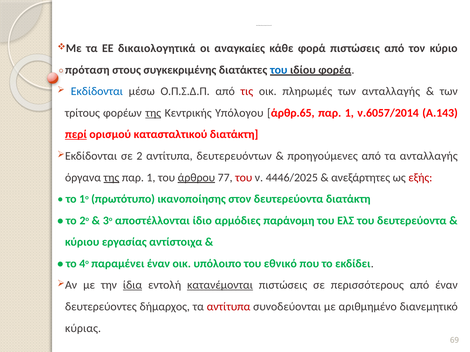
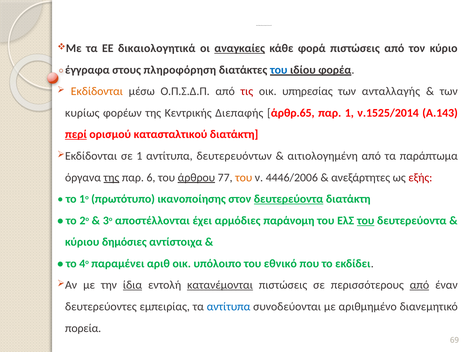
αναγκαίες underline: none -> present
πρόταση: πρόταση -> έγγραφα
συγκεκριμένης: συγκεκριμένης -> πληροφόρηση
Εκδίδονται colour: blue -> orange
πληρωμές: πληρωμές -> υπηρεσίας
τρίτους: τρίτους -> κυρίως
της at (153, 113) underline: present -> none
Υπόλογου: Υπόλογου -> Διεπαφής
ν.6057/2014: ν.6057/2014 -> ν.1525/2014
σε 2: 2 -> 1
προηγούμενες: προηγούμενες -> αιτιολογημένη
τα ανταλλαγής: ανταλλαγής -> παράπτωμα
1 at (151, 178): 1 -> 6
του at (244, 178) colour: red -> orange
4446/2025: 4446/2025 -> 4446/2006
δευτερεύοντα at (289, 199) underline: none -> present
ίδιο: ίδιο -> έχει
του at (366, 221) underline: none -> present
εργασίας: εργασίας -> δημόσιες
παραμένει έναν: έναν -> αριθ
από at (419, 286) underline: none -> present
δήμαρχος: δήμαρχος -> εμπειρίας
αντίτυπα at (229, 307) colour: red -> blue
κύριας: κύριας -> πορεία
